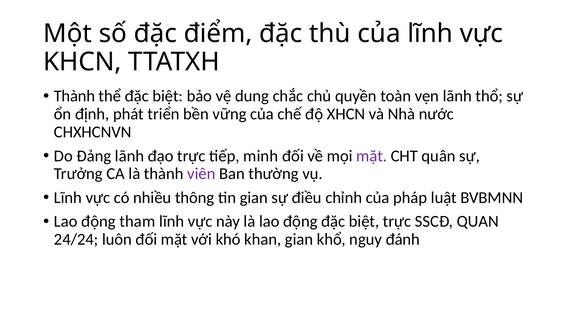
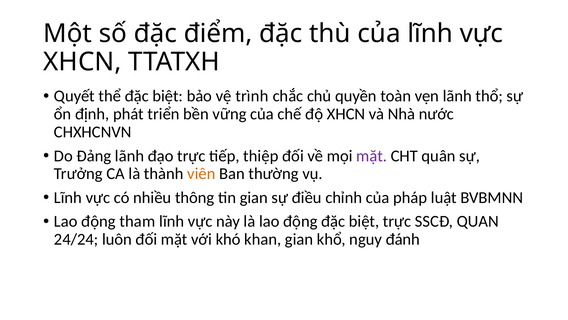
KHCN at (82, 62): KHCN -> XHCN
Thành at (74, 96): Thành -> Quyết
dung: dung -> trình
minh: minh -> thiệp
viên colour: purple -> orange
